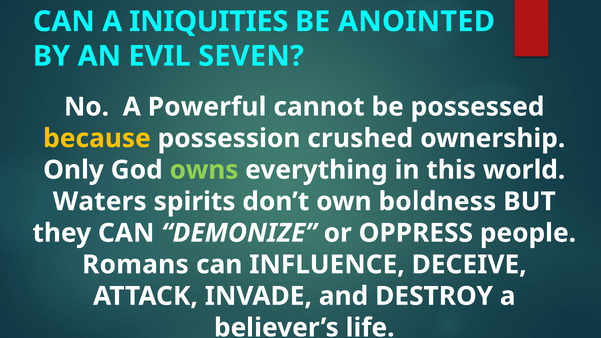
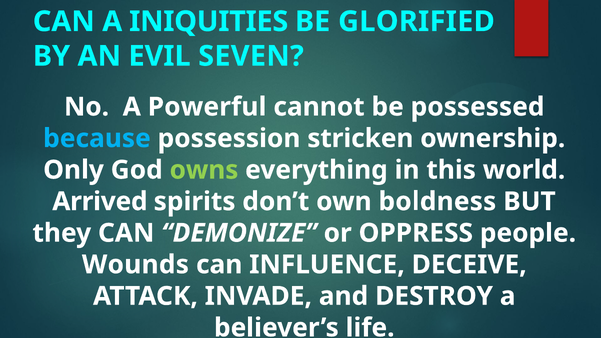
ANOINTED: ANOINTED -> GLORIFIED
because colour: yellow -> light blue
crushed: crushed -> stricken
Waters: Waters -> Arrived
Romans: Romans -> Wounds
